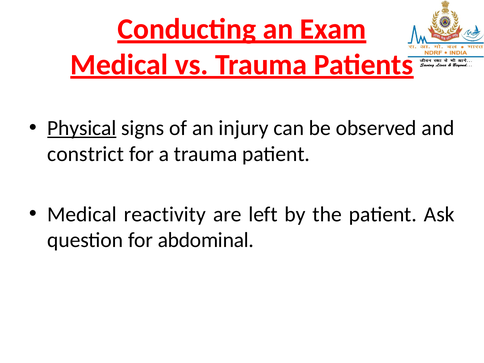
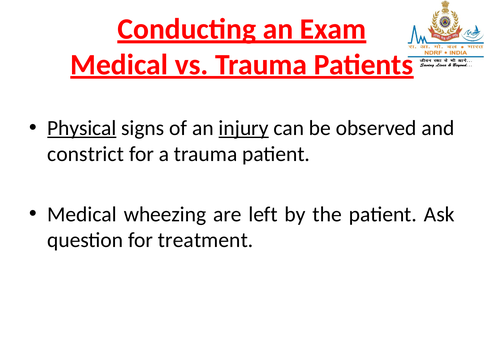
injury underline: none -> present
reactivity: reactivity -> wheezing
abdominal: abdominal -> treatment
